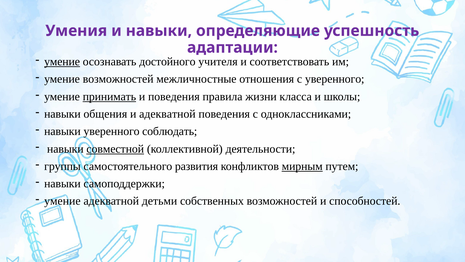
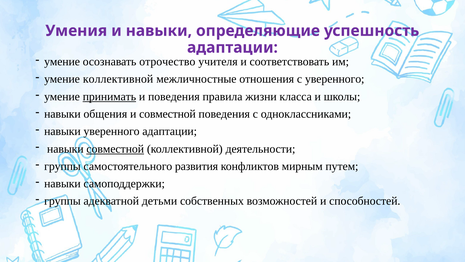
умение at (62, 62) underline: present -> none
достойного: достойного -> отрочество
умение возможностей: возможностей -> коллективной
и адекватной: адекватной -> совместной
уверенного соблюдать: соблюдать -> адаптации
мирным underline: present -> none
умение at (62, 201): умение -> группы
